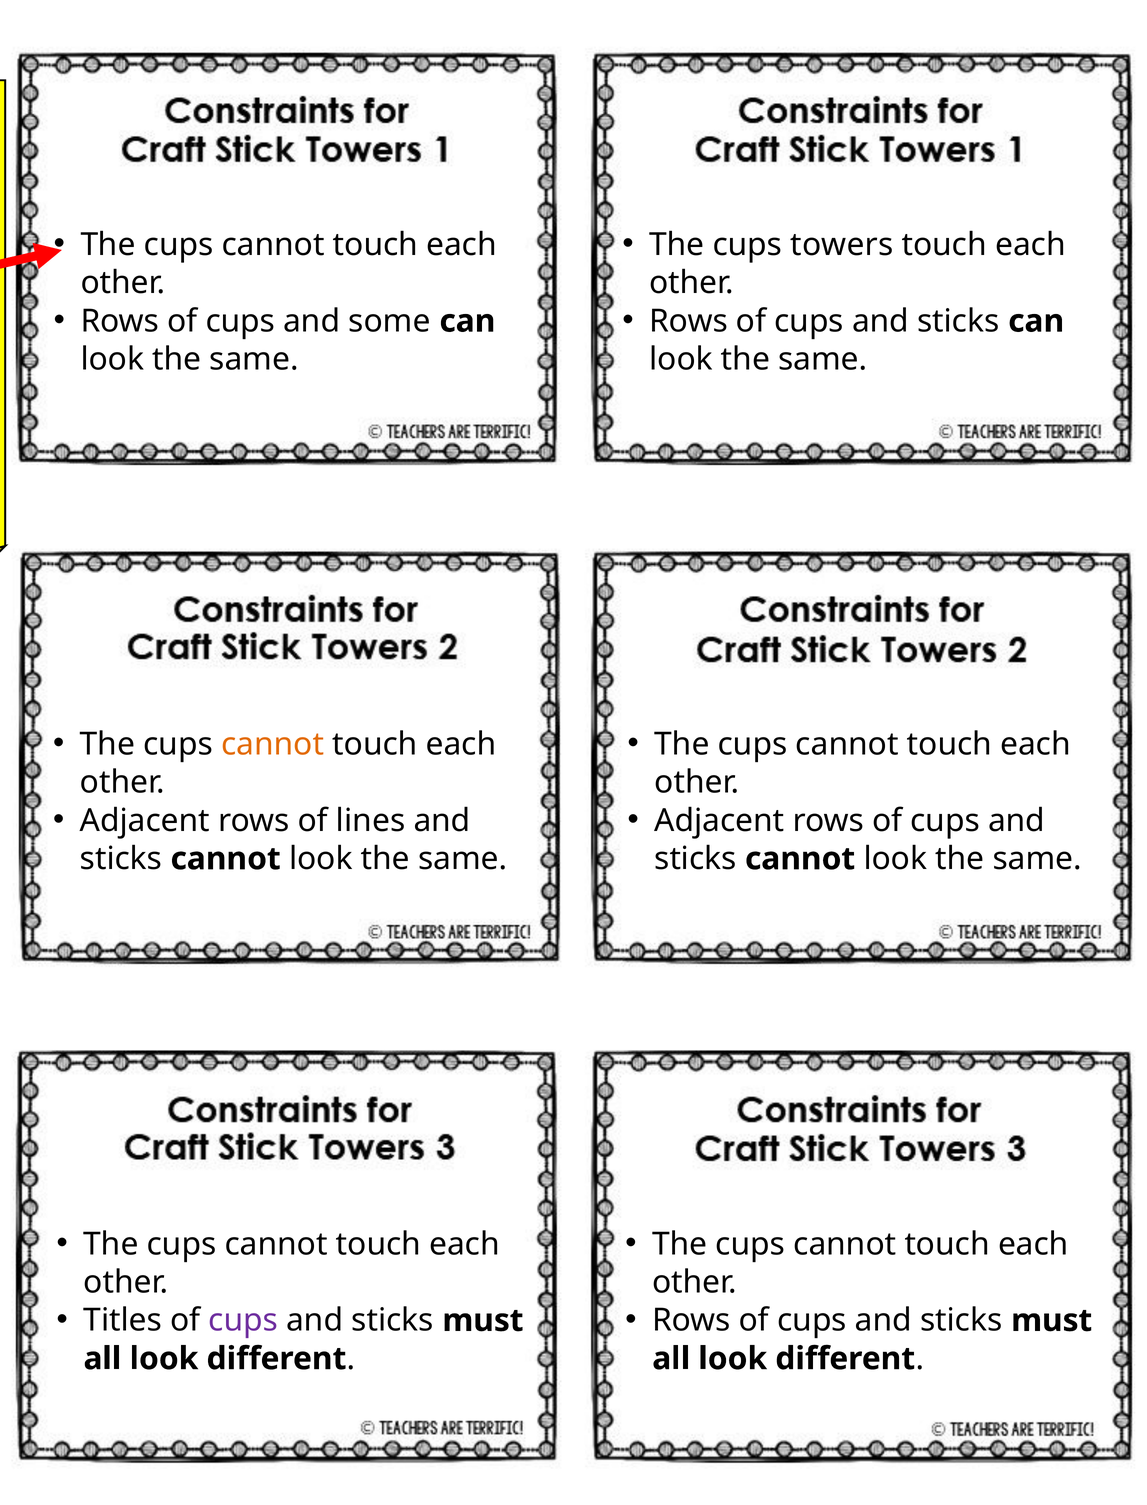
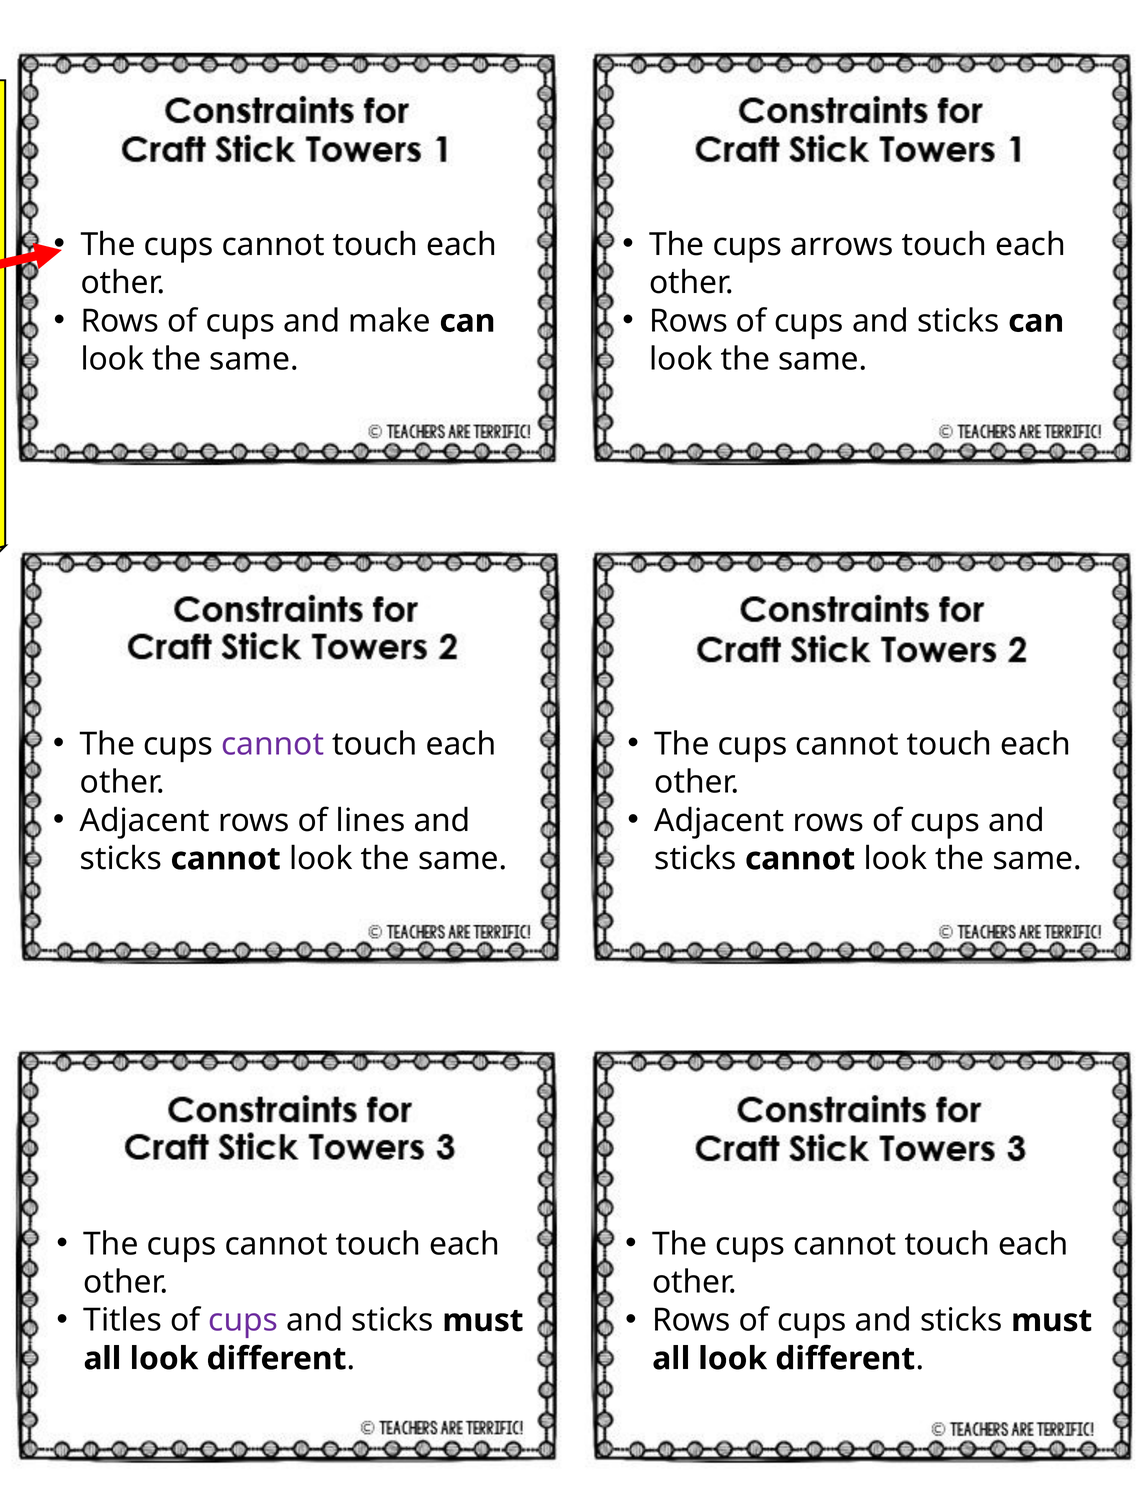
cups towers: towers -> arrows
some: some -> make
cannot at (273, 744) colour: orange -> purple
